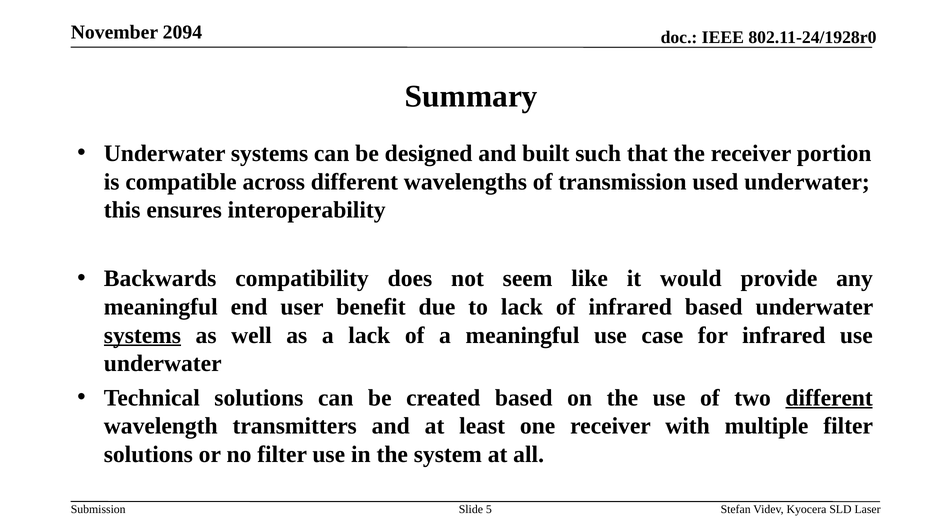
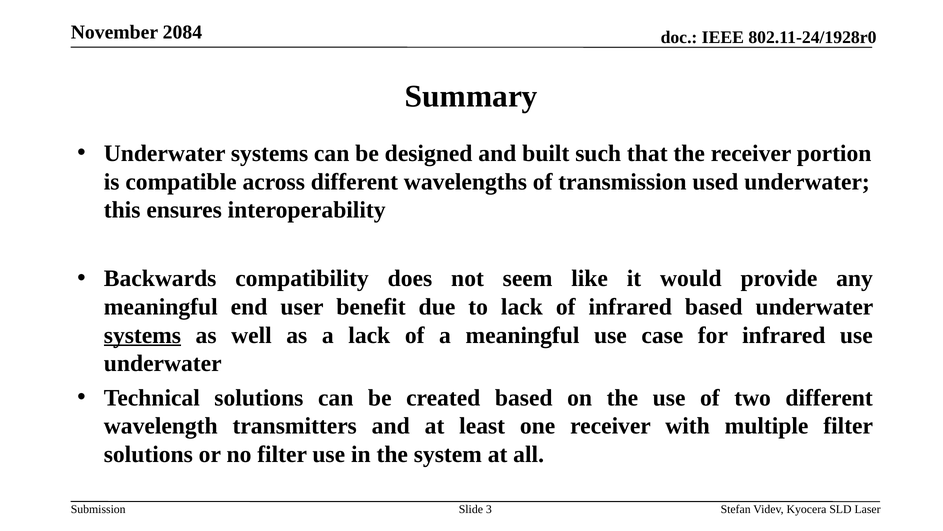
2094: 2094 -> 2084
different at (829, 397) underline: present -> none
5: 5 -> 3
